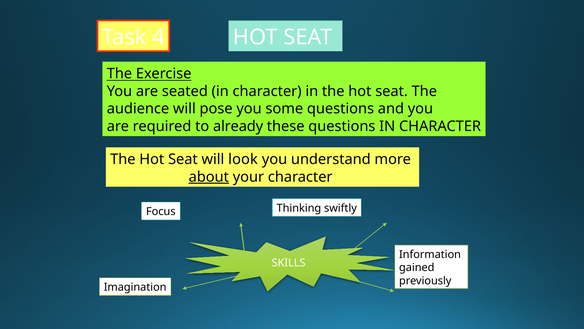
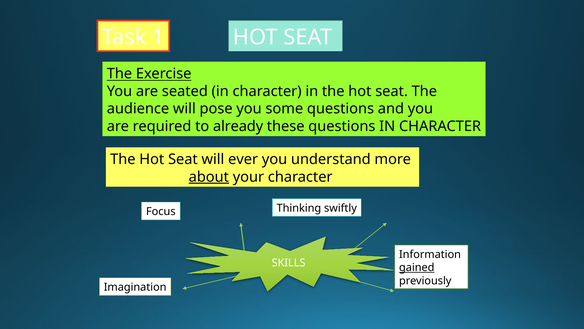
4: 4 -> 1
look: look -> ever
gained underline: none -> present
